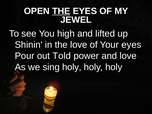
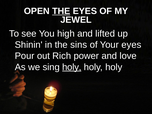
the love: love -> sins
Told: Told -> Rich
holy at (72, 67) underline: none -> present
